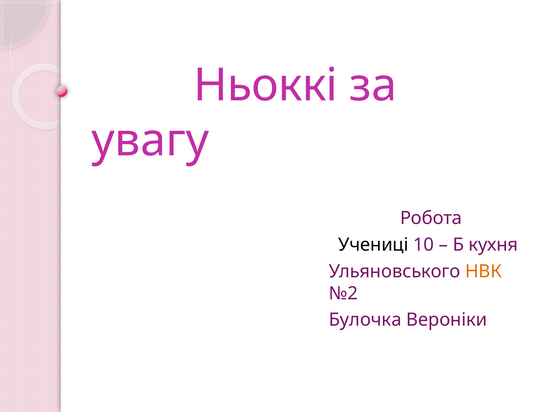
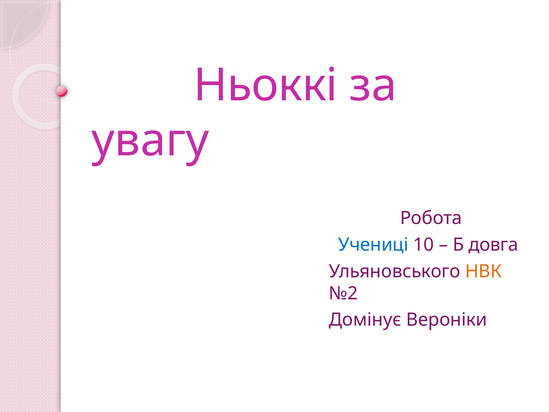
Учениці colour: black -> blue
кухня: кухня -> довга
Булочка: Булочка -> Домінує
